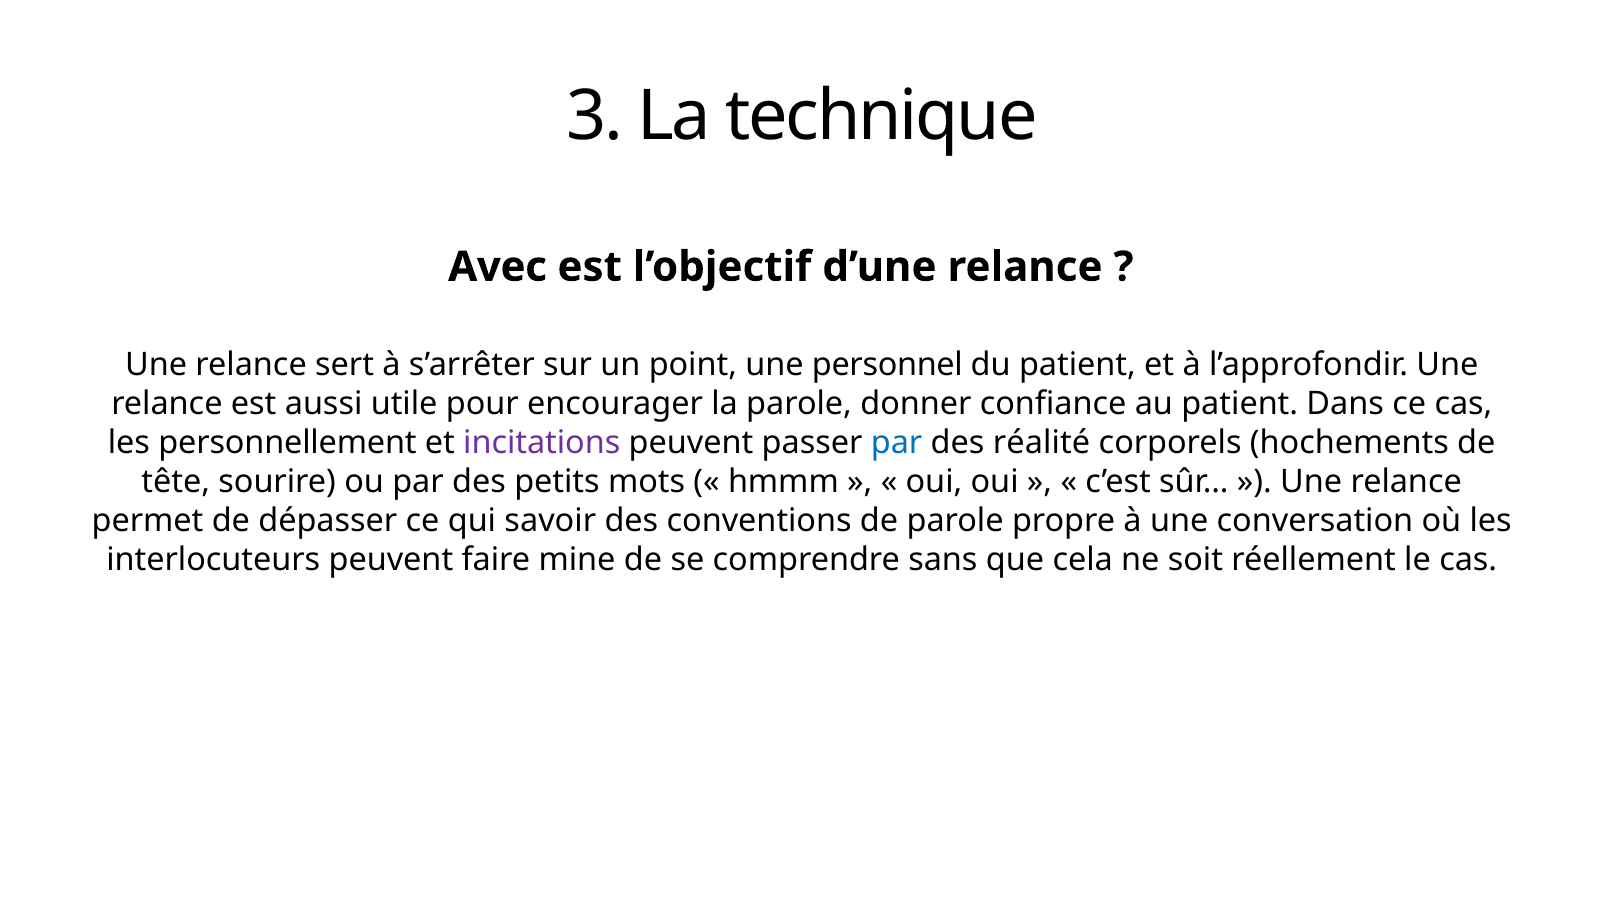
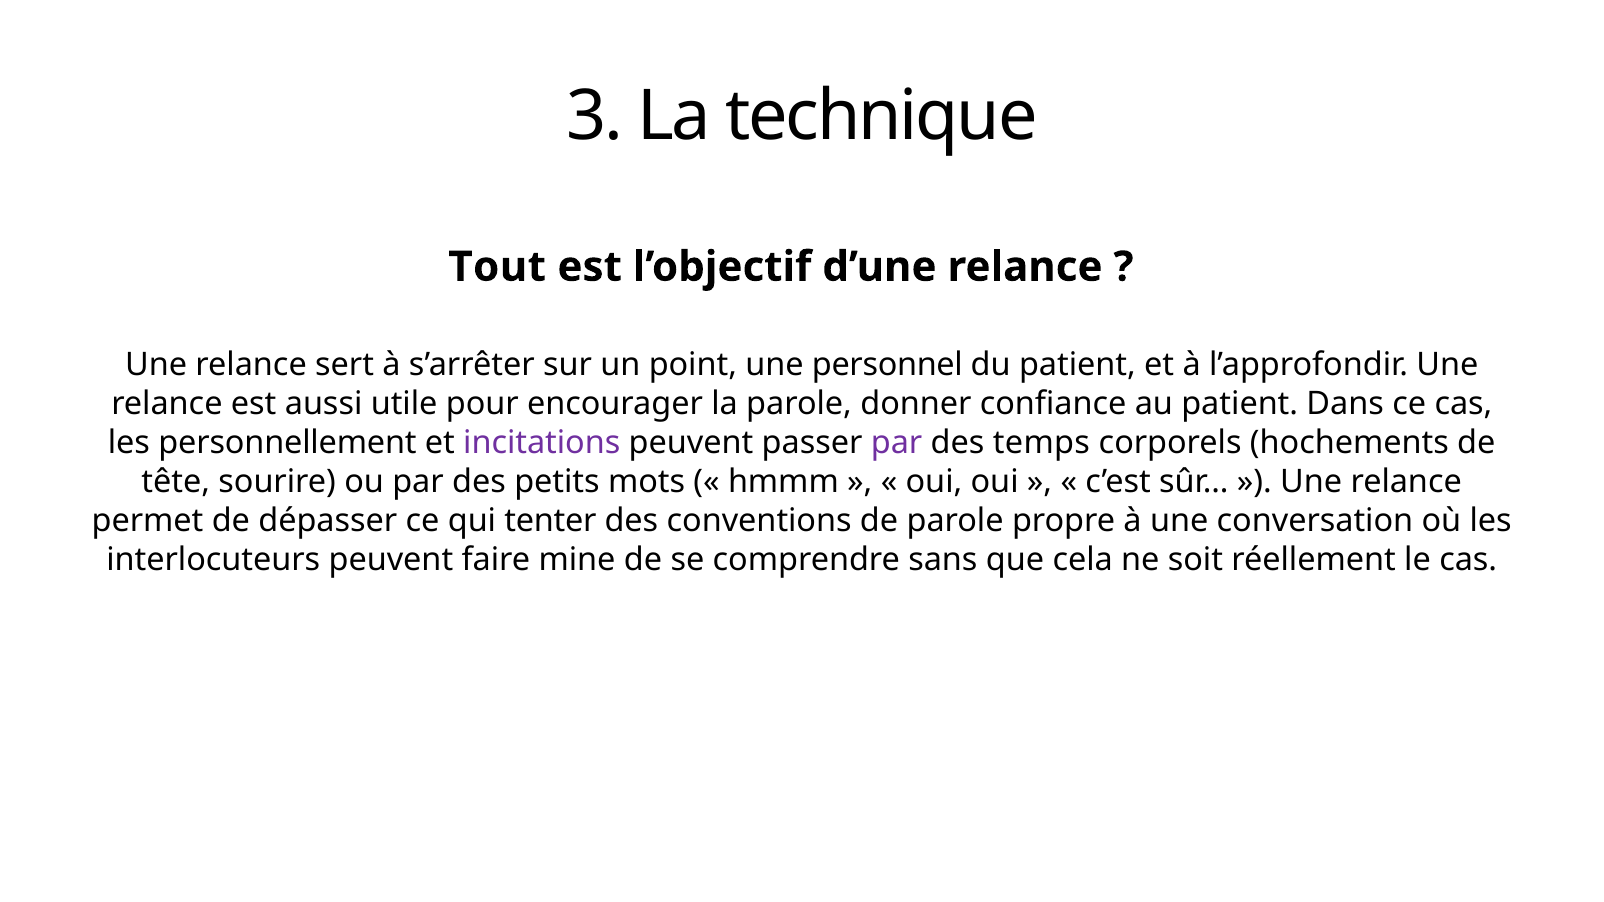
Avec: Avec -> Tout
par at (897, 443) colour: blue -> purple
réalité: réalité -> temps
savoir: savoir -> tenter
